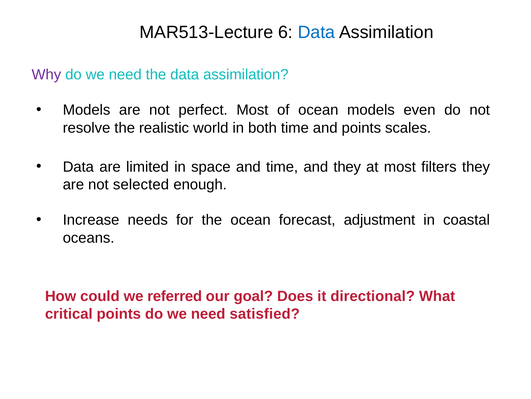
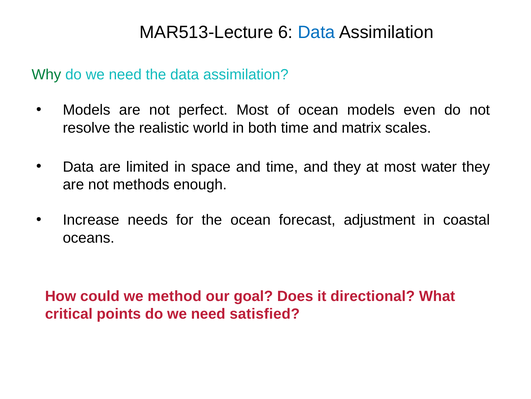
Why colour: purple -> green
and points: points -> matrix
filters: filters -> water
selected: selected -> methods
referred: referred -> method
